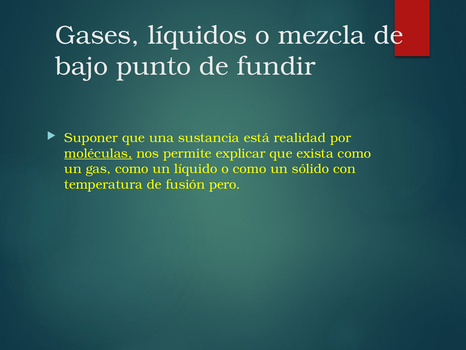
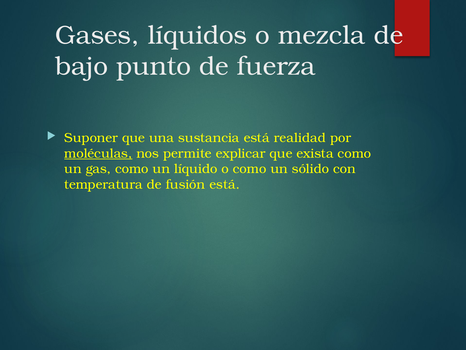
fundir: fundir -> fuerza
fusión pero: pero -> está
